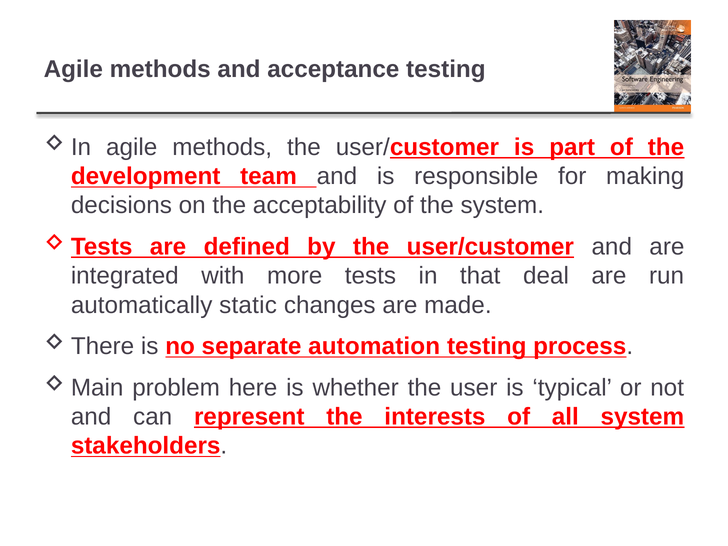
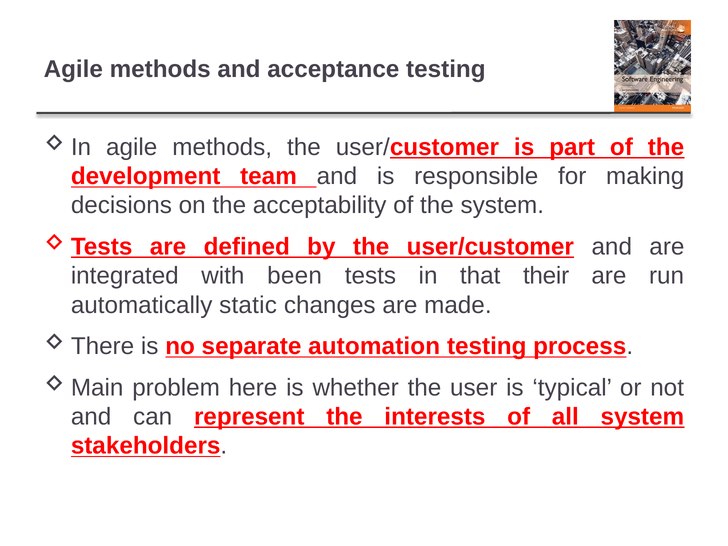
more: more -> been
deal: deal -> their
